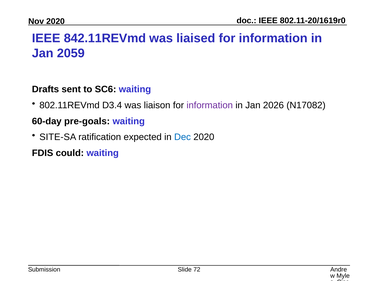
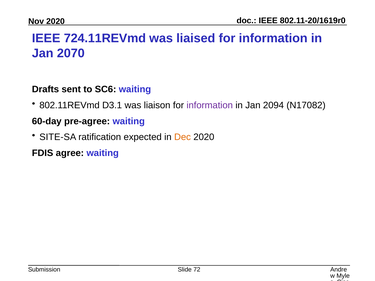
842.11REVmd: 842.11REVmd -> 724.11REVmd
2059: 2059 -> 2070
D3.4: D3.4 -> D3.1
2026: 2026 -> 2094
pre-goals: pre-goals -> pre-agree
Dec colour: blue -> orange
could: could -> agree
